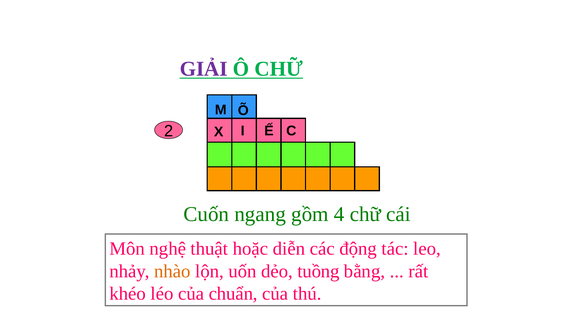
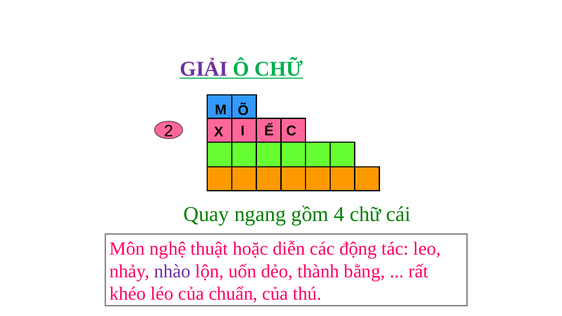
Cuốn: Cuốn -> Quay
nhào colour: orange -> purple
tuồng: tuồng -> thành
